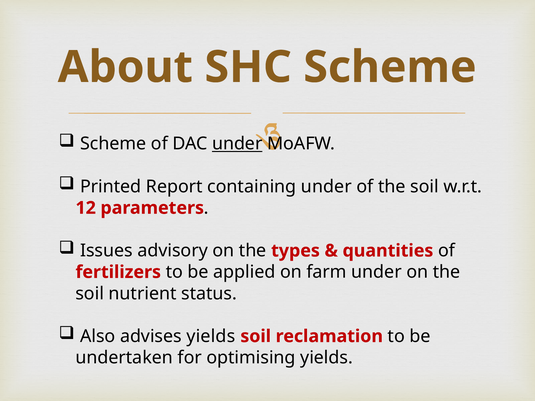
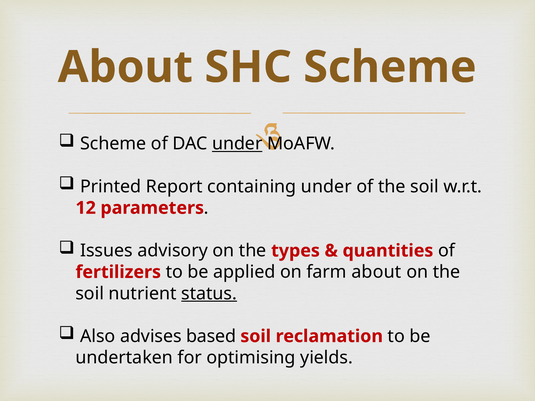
farm under: under -> about
status underline: none -> present
advises yields: yields -> based
